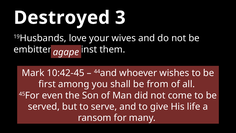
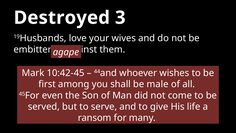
from: from -> male
